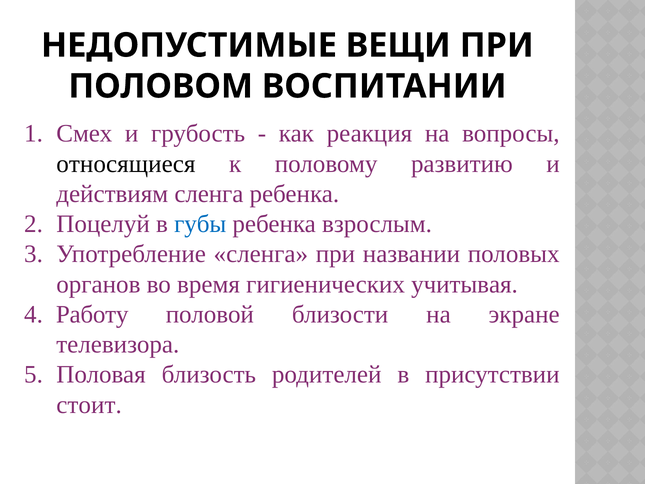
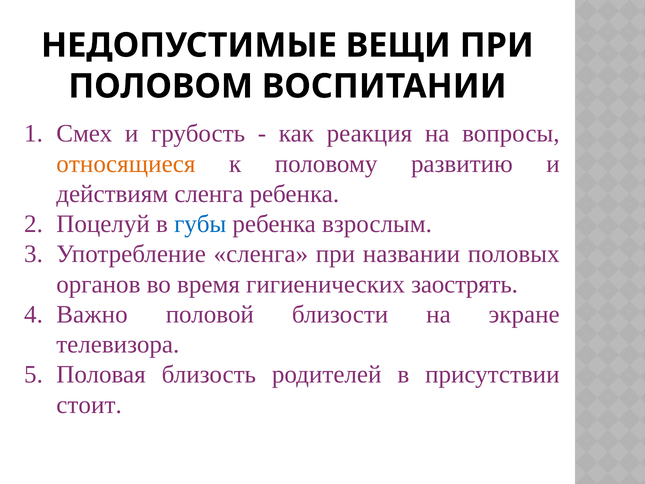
относящиеся colour: black -> orange
учитывая: учитывая -> заострять
Работу: Работу -> Важно
